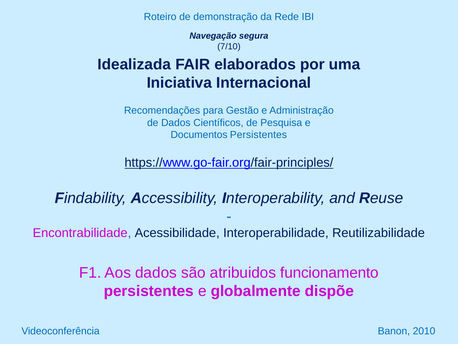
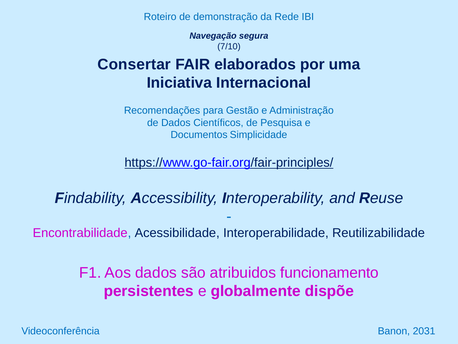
Idealizada: Idealizada -> Consertar
Documentos Persistentes: Persistentes -> Simplicidade
2010: 2010 -> 2031
